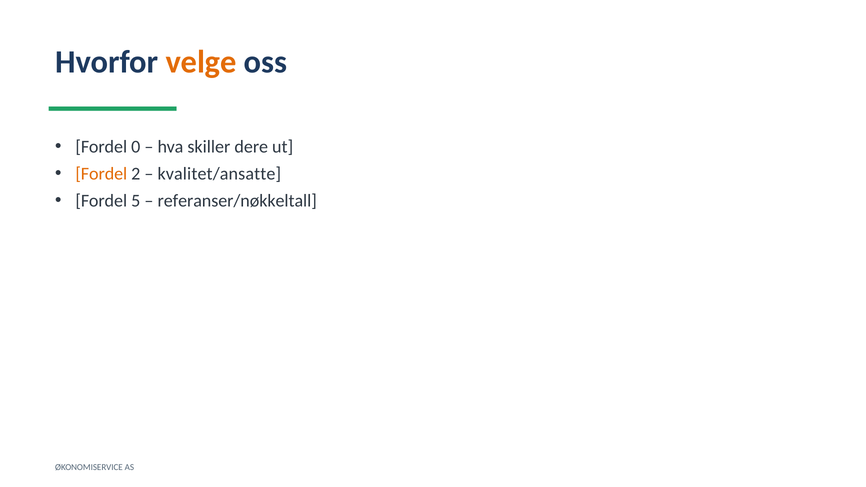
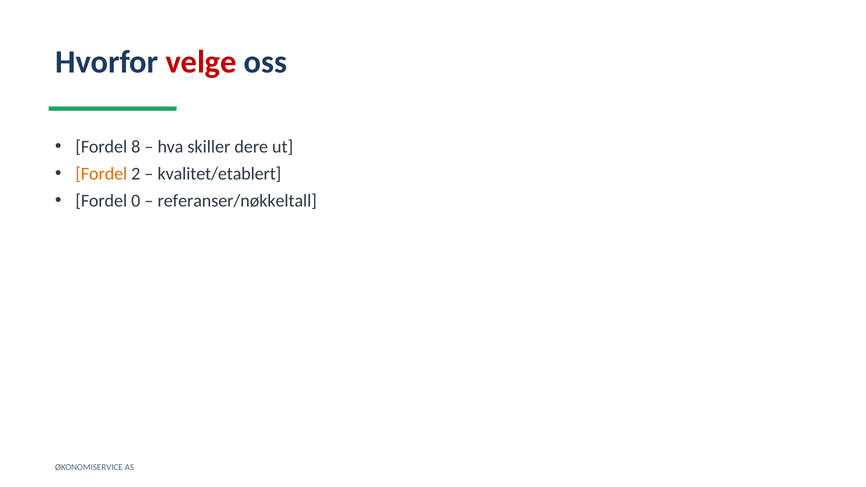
velge colour: orange -> red
0: 0 -> 8
kvalitet/ansatte: kvalitet/ansatte -> kvalitet/etablert
5: 5 -> 0
